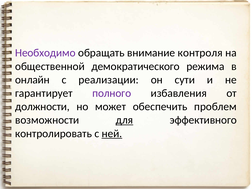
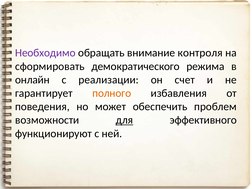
общественной: общественной -> сформировать
сути: сути -> счет
полного colour: purple -> orange
должности: должности -> поведения
контролировать: контролировать -> функционируют
ней underline: present -> none
